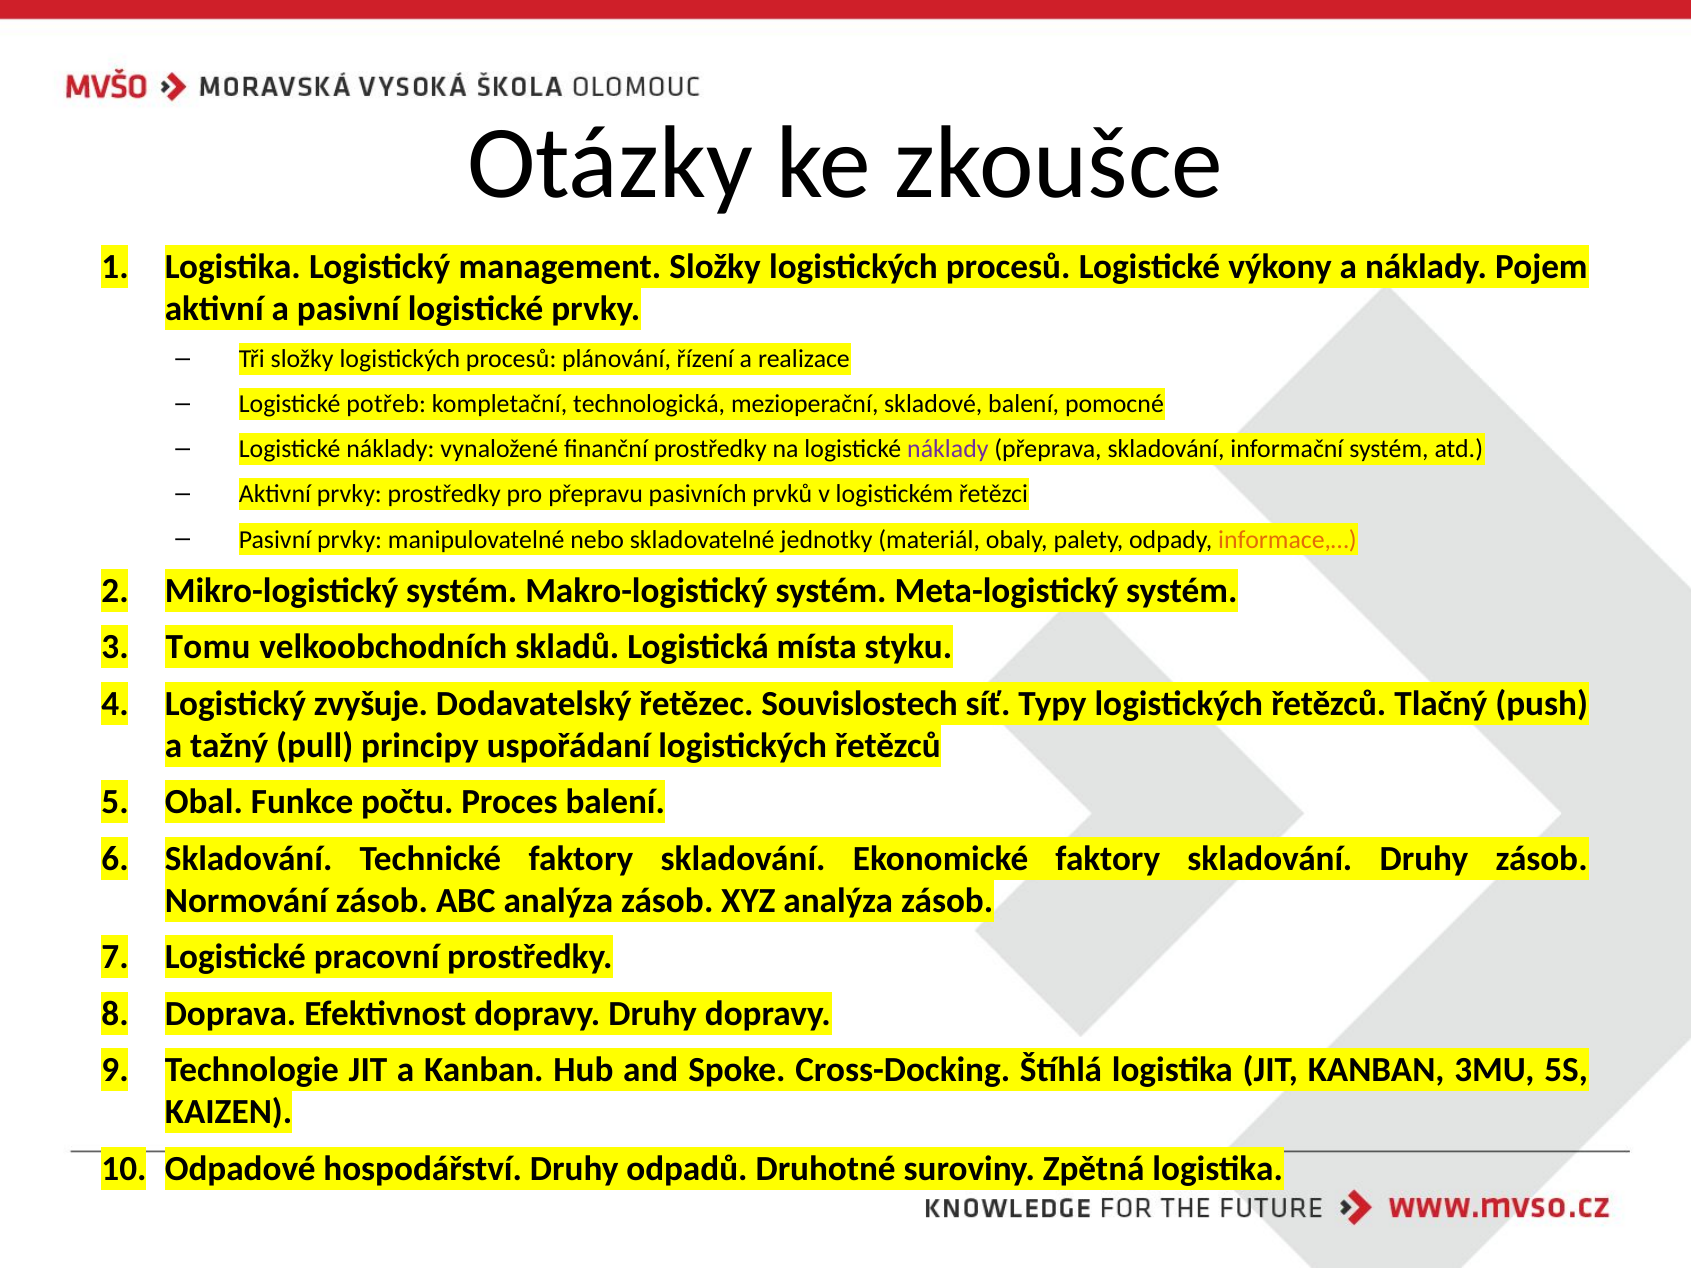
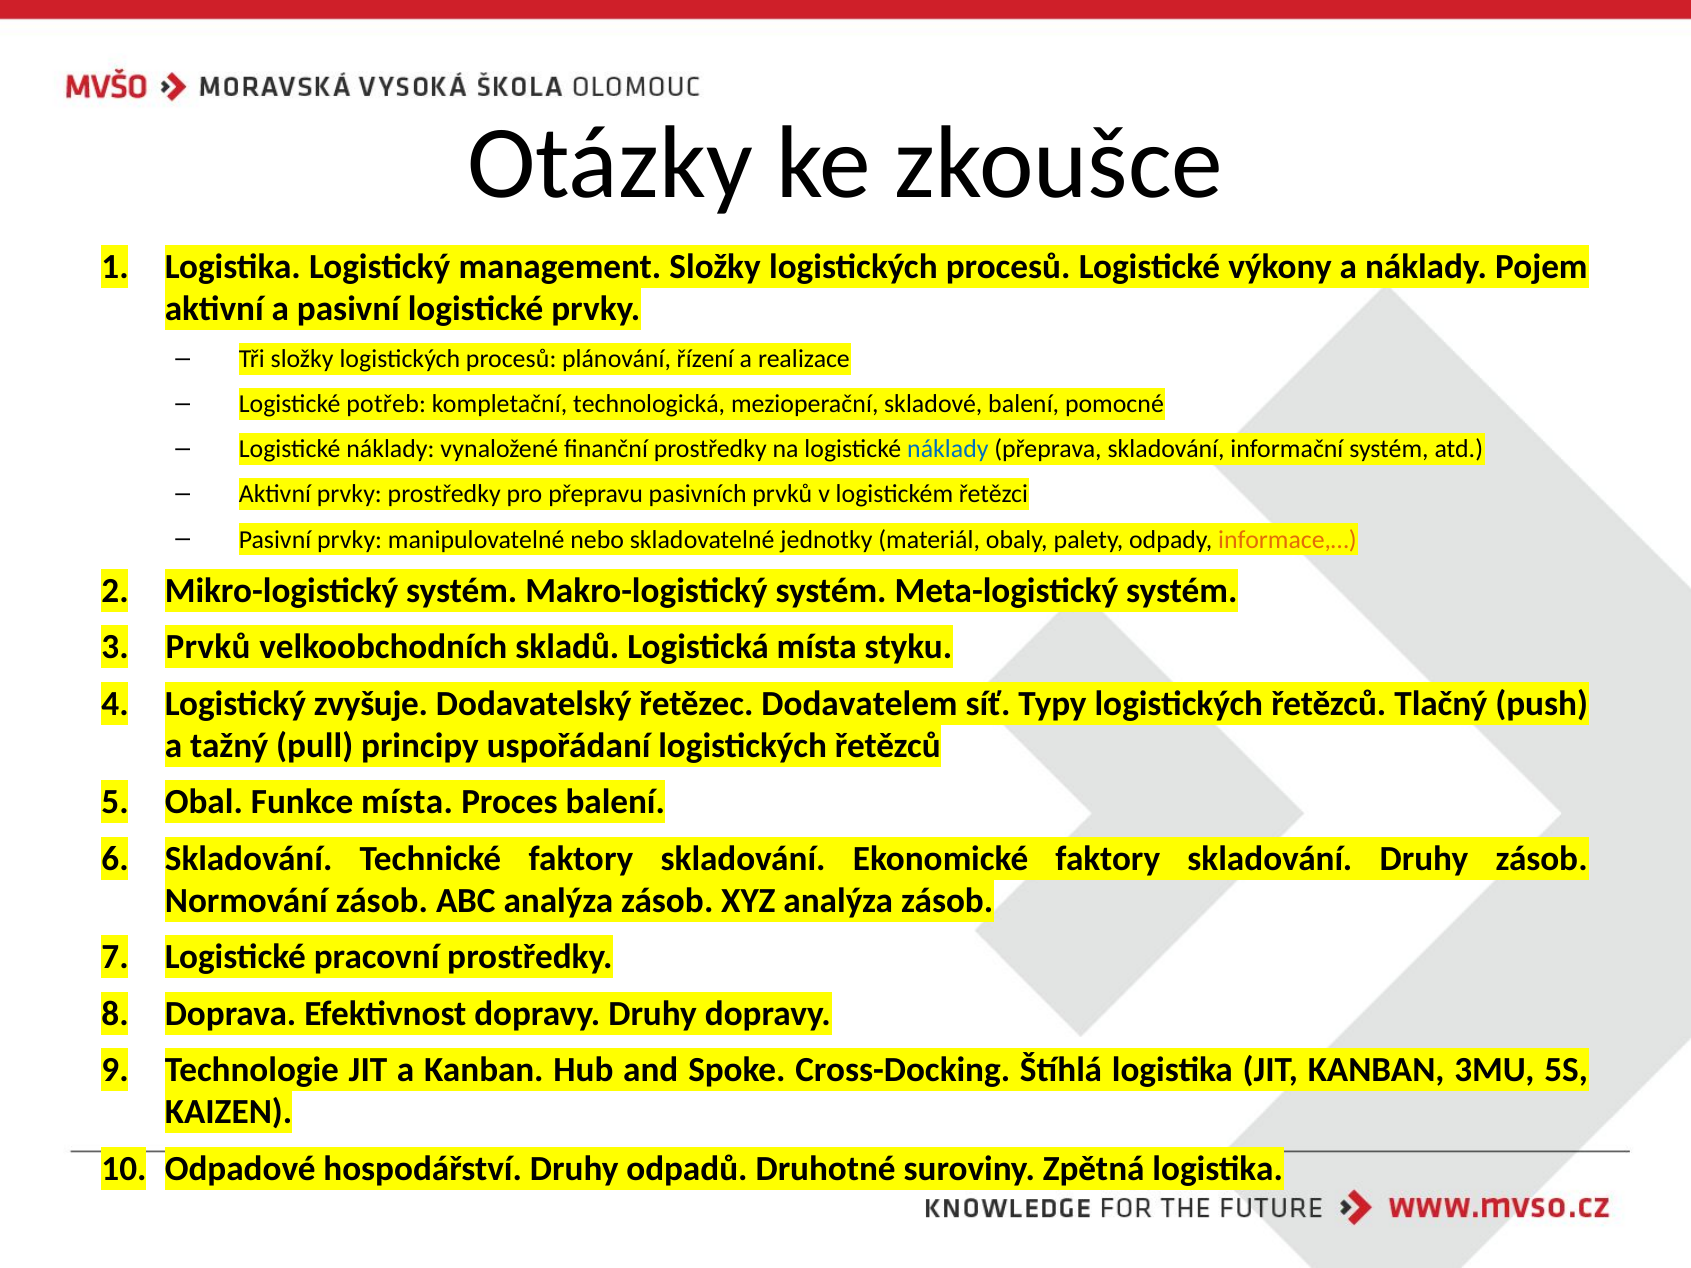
náklady at (948, 449) colour: purple -> blue
Tomu at (208, 647): Tomu -> Prvků
Souvislostech: Souvislostech -> Dodavatelem
Funkce počtu: počtu -> místa
